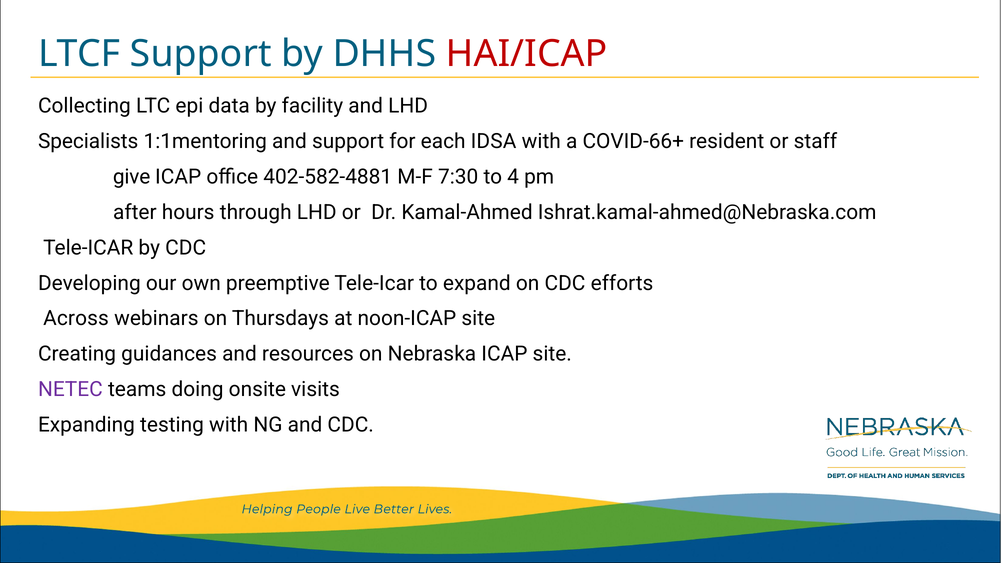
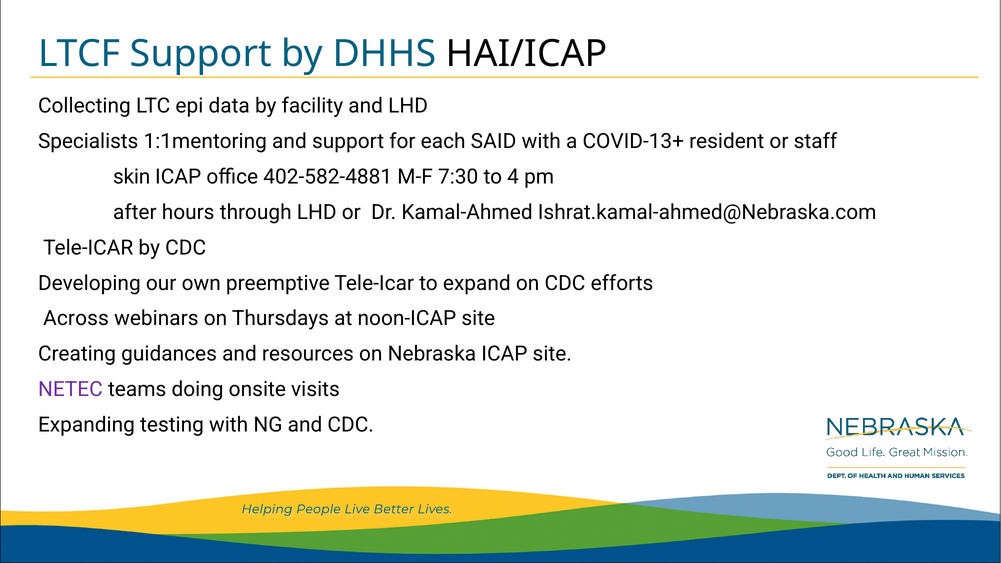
HAI/ICAP colour: red -> black
IDSA: IDSA -> SAID
COVID-66+: COVID-66+ -> COVID-13+
give: give -> skin
